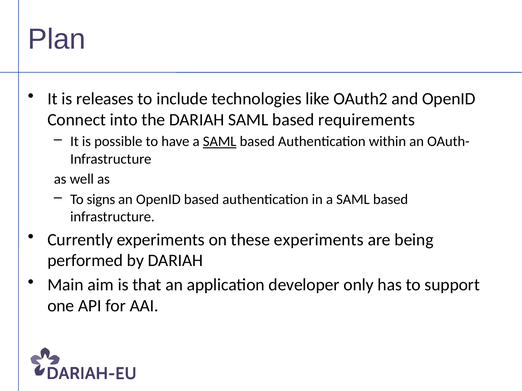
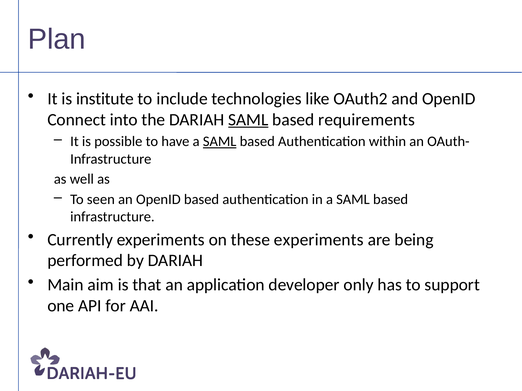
releases: releases -> institute
SAML at (248, 120) underline: none -> present
signs: signs -> seen
